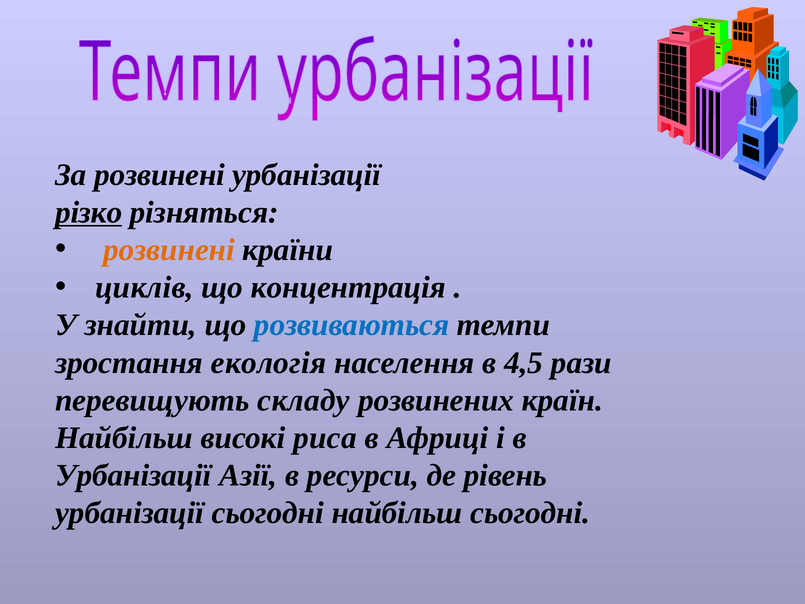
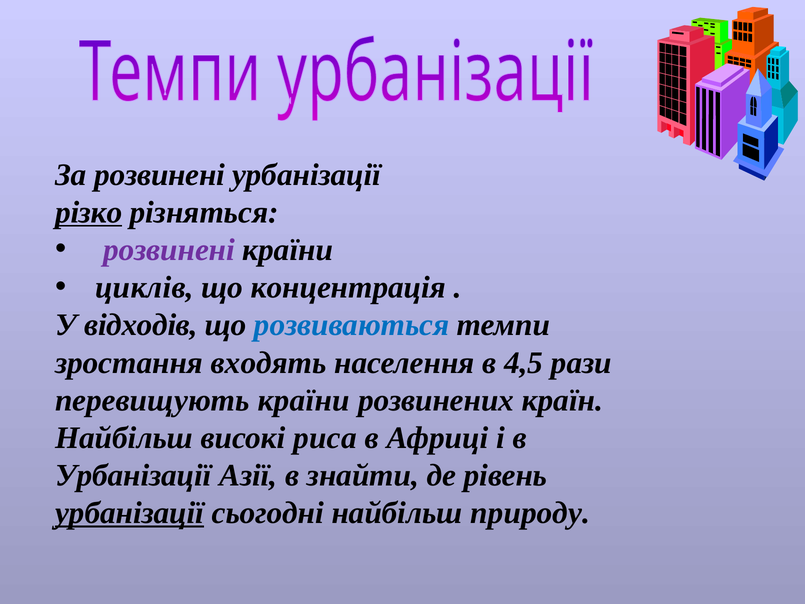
розвинені at (169, 250) colour: orange -> purple
знайти: знайти -> відходів
екологія: екологія -> входять
перевищують складу: складу -> країни
ресурси: ресурси -> знайти
урбанізації at (130, 513) underline: none -> present
найбільш сьогодні: сьогодні -> природу
